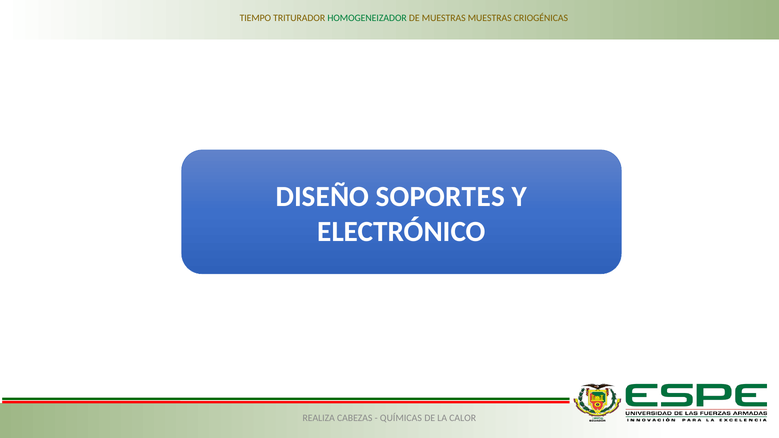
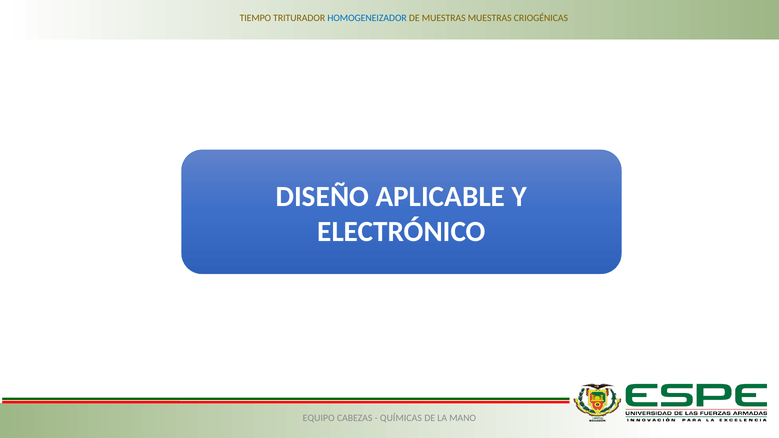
HOMOGENEIZADOR colour: green -> blue
SOPORTES: SOPORTES -> APLICABLE
REALIZA: REALIZA -> EQUIPO
CALOR: CALOR -> MANO
